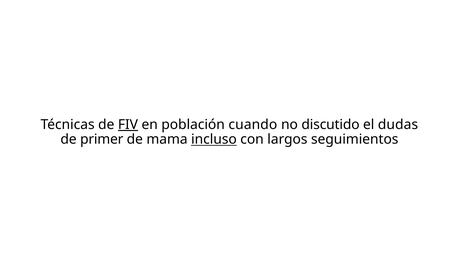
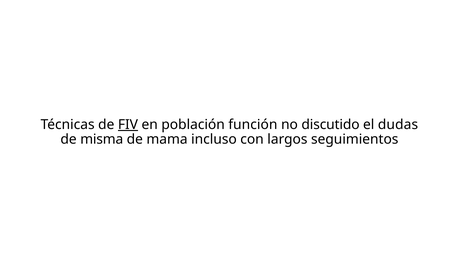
cuando: cuando -> función
primer: primer -> misma
incluso underline: present -> none
